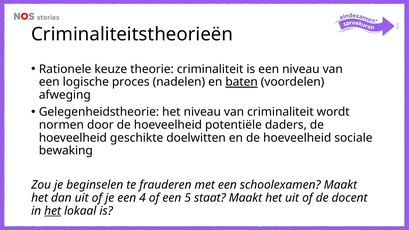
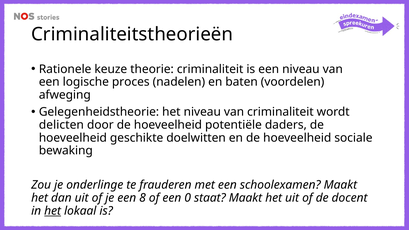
baten underline: present -> none
normen: normen -> delicten
beginselen: beginselen -> onderlinge
4: 4 -> 8
5: 5 -> 0
